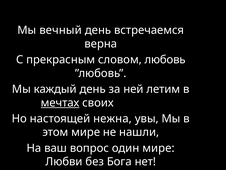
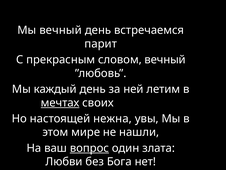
верна: верна -> парит
словом любовь: любовь -> вечный
вопрос underline: none -> present
один мире: мире -> злата
